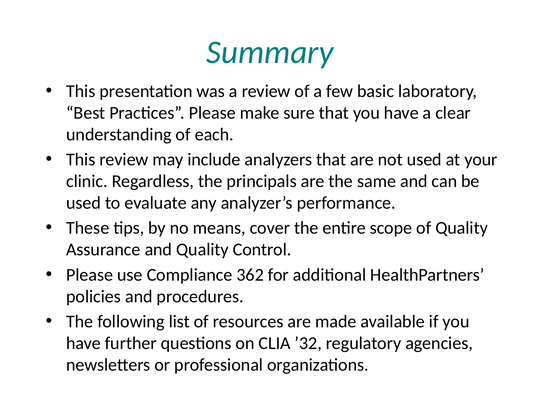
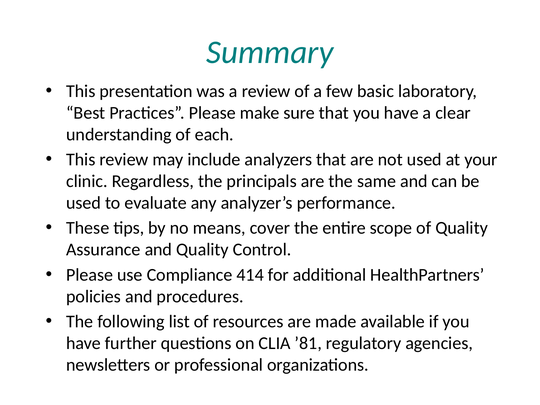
362: 362 -> 414
’32: ’32 -> ’81
